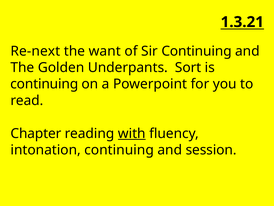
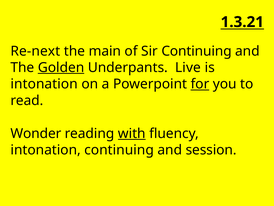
want: want -> main
Golden underline: none -> present
Sort: Sort -> Live
continuing at (44, 84): continuing -> intonation
for underline: none -> present
Chapter: Chapter -> Wonder
